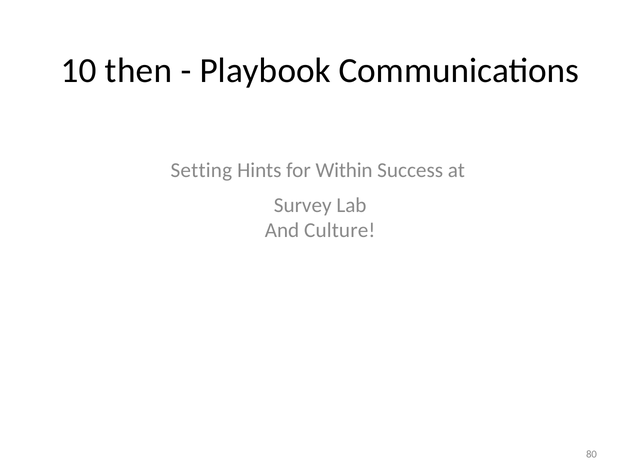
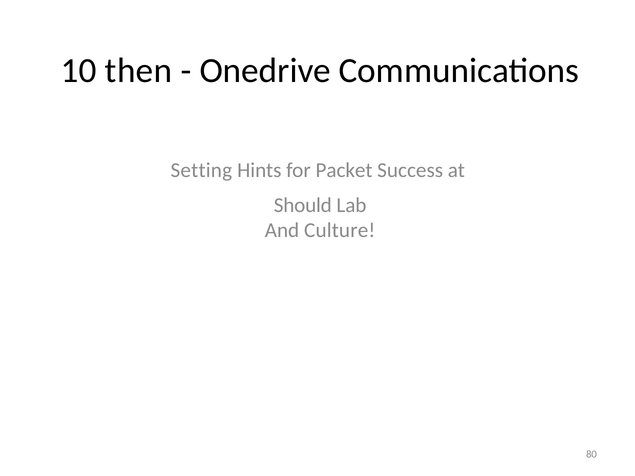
Playbook: Playbook -> Onedrive
Within: Within -> Packet
Survey: Survey -> Should
